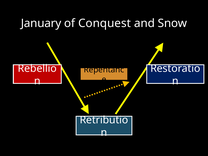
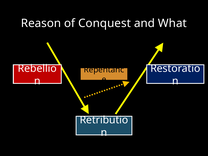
January: January -> Reason
Snow: Snow -> What
